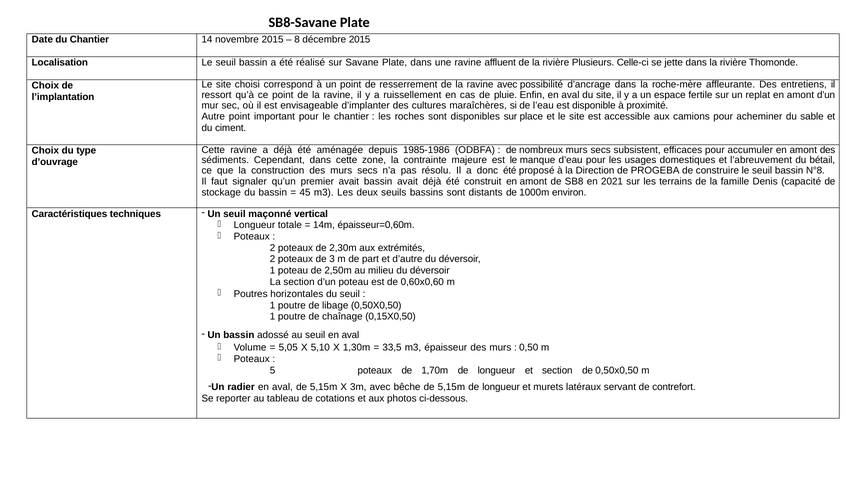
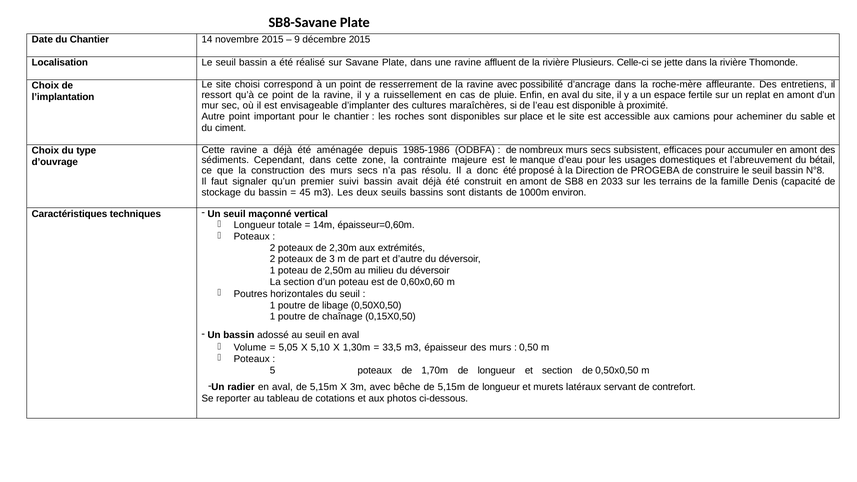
8: 8 -> 9
premier avait: avait -> suivi
2021: 2021 -> 2033
